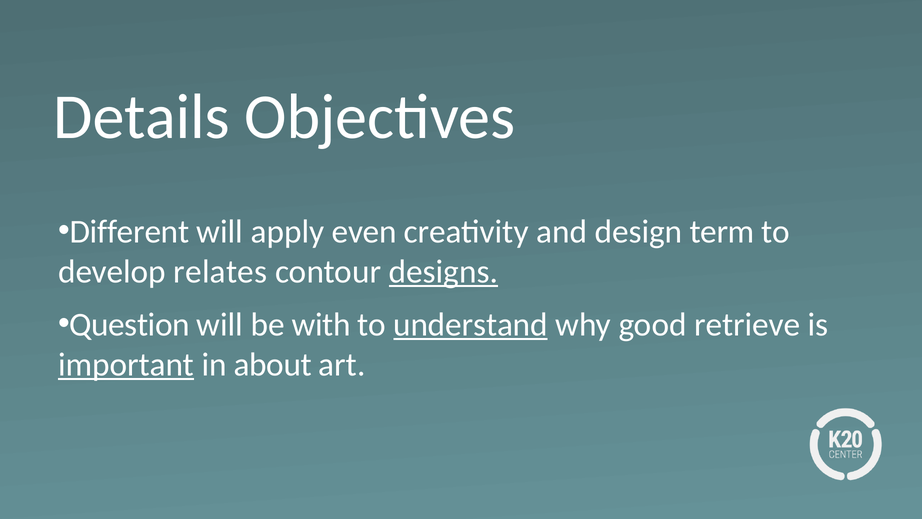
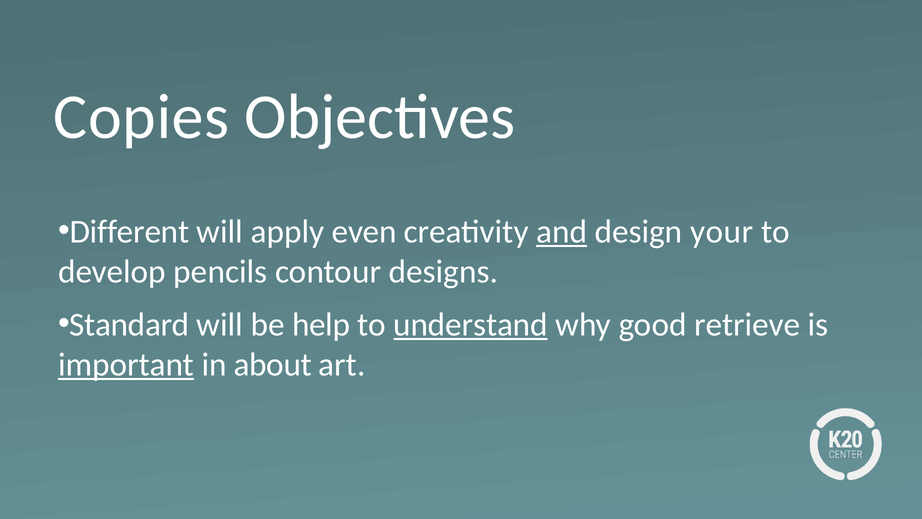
Details: Details -> Copies
and underline: none -> present
term: term -> your
relates: relates -> pencils
designs underline: present -> none
Question: Question -> Standard
with: with -> help
